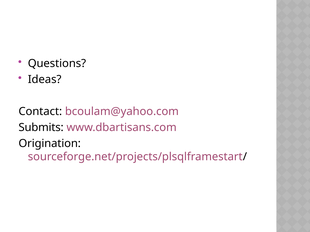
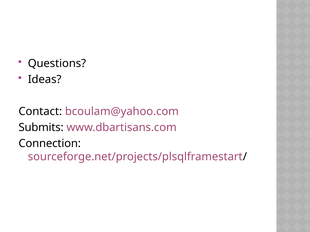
Origination: Origination -> Connection
